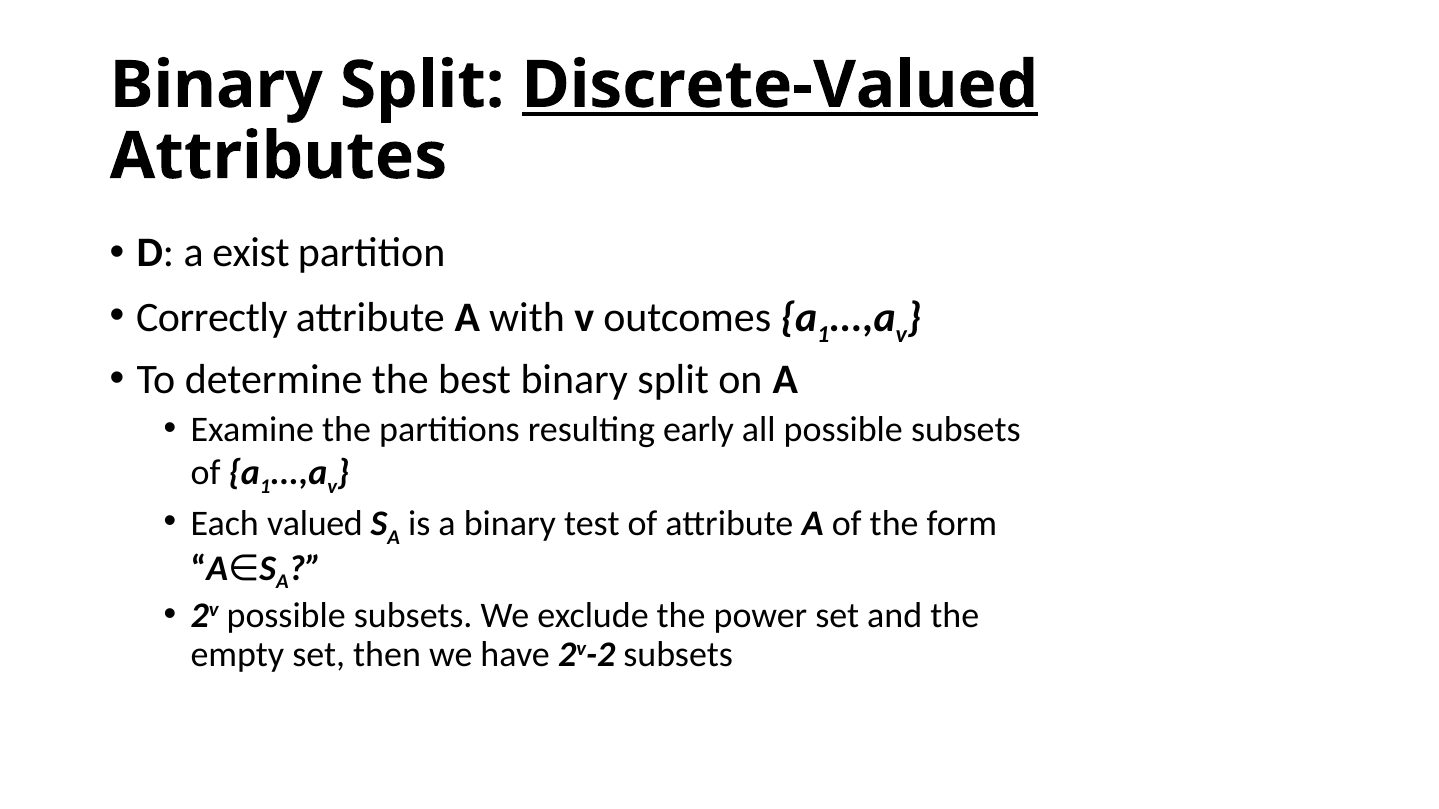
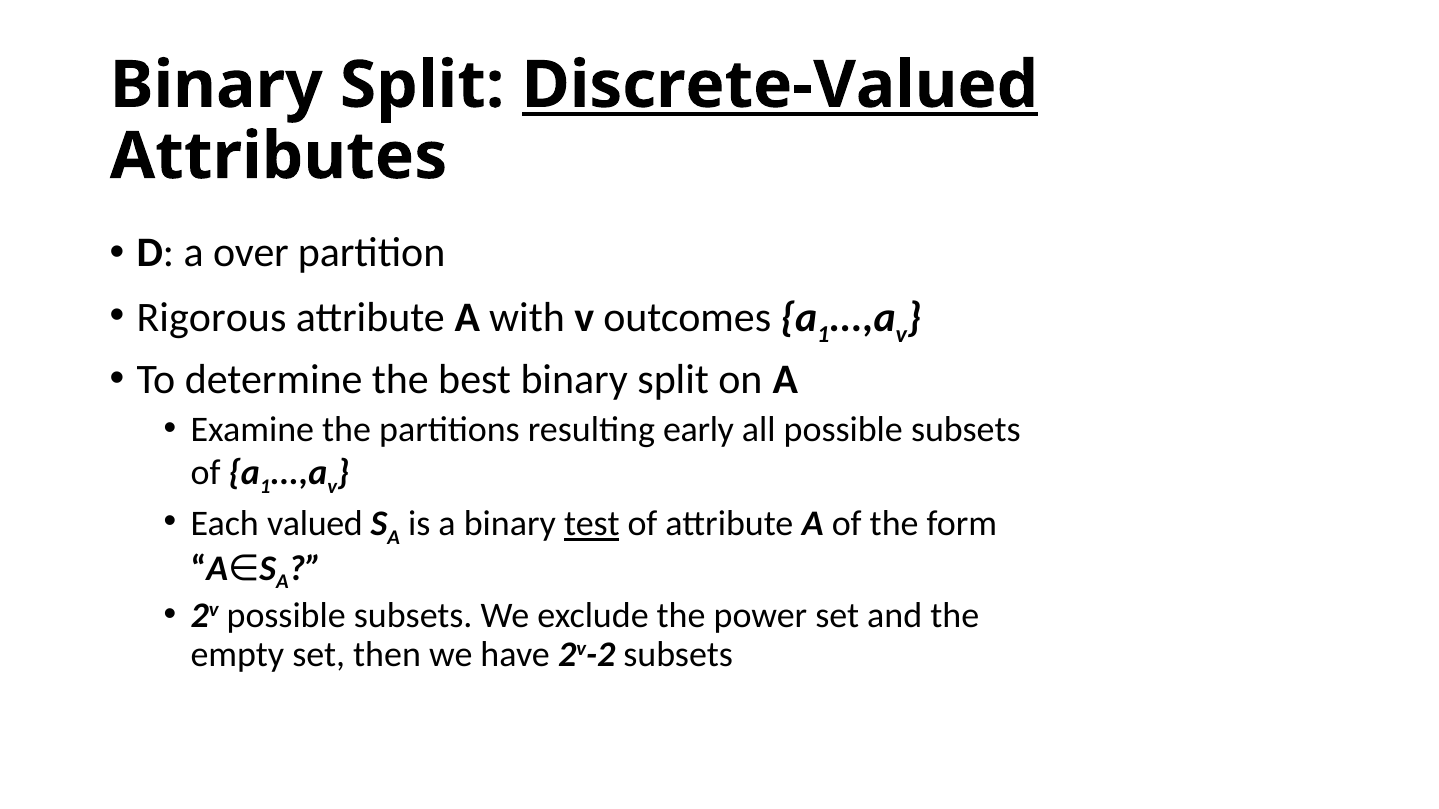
exist: exist -> over
Correctly: Correctly -> Rigorous
test underline: none -> present
